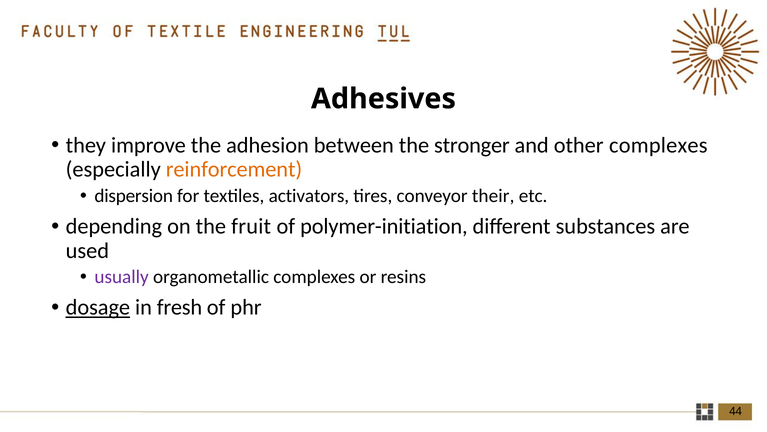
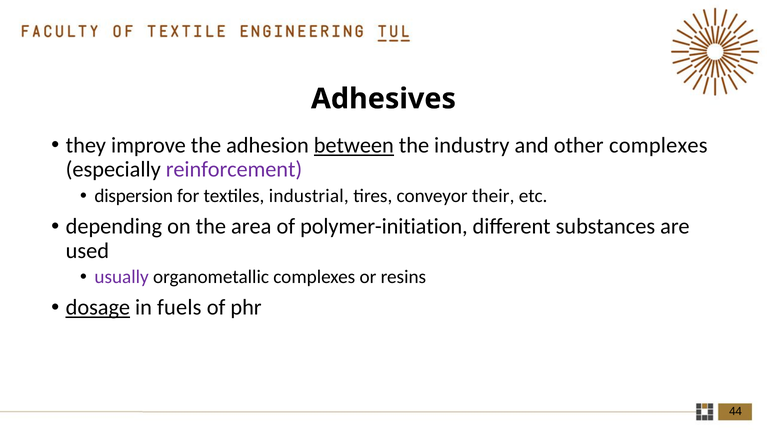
between underline: none -> present
stronger: stronger -> industry
reinforcement colour: orange -> purple
activators: activators -> industrial
fruit: fruit -> area
fresh: fresh -> fuels
